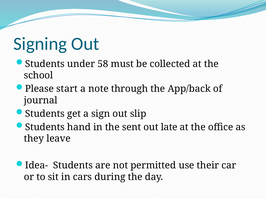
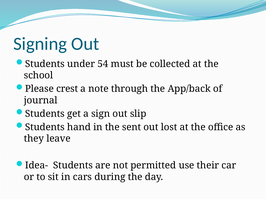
58: 58 -> 54
start: start -> crest
late: late -> lost
